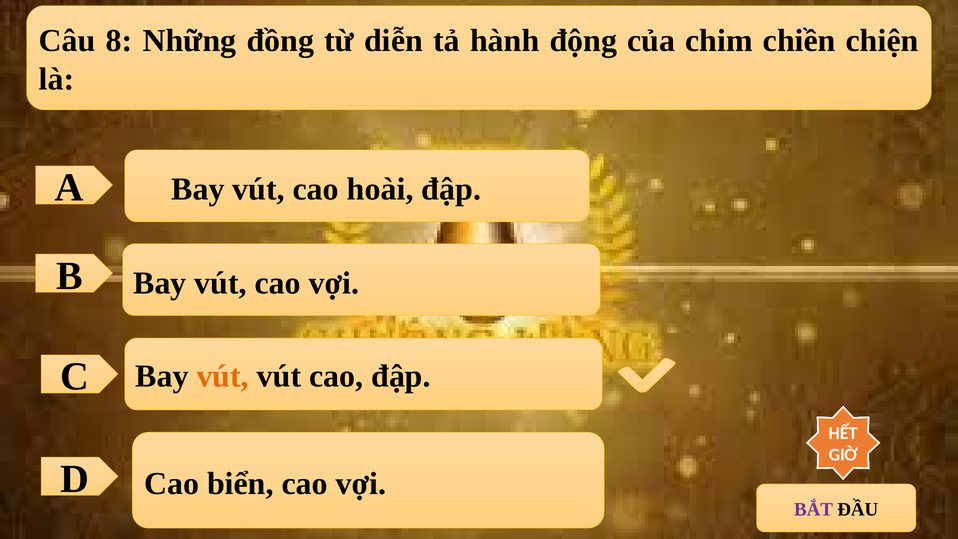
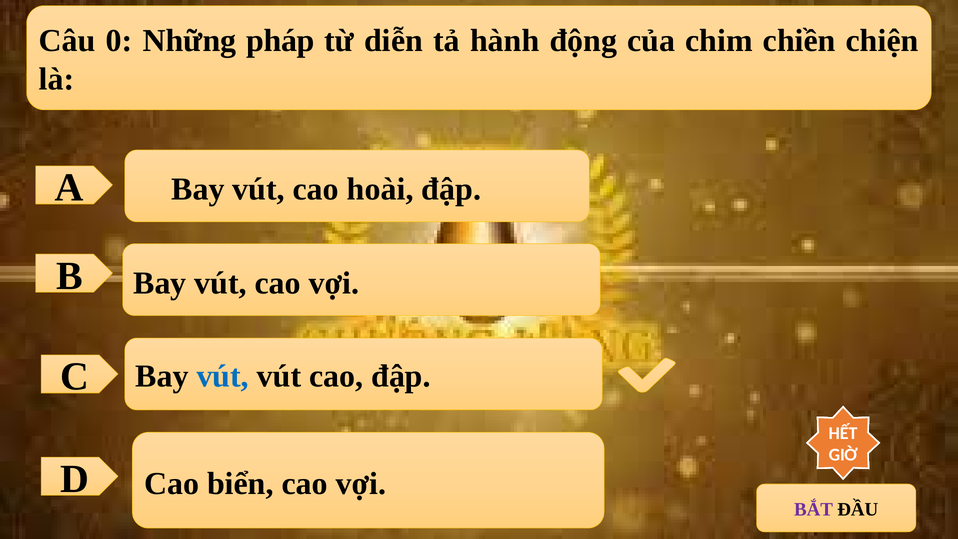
8: 8 -> 0
đồng: đồng -> pháp
vút at (223, 376) colour: orange -> blue
